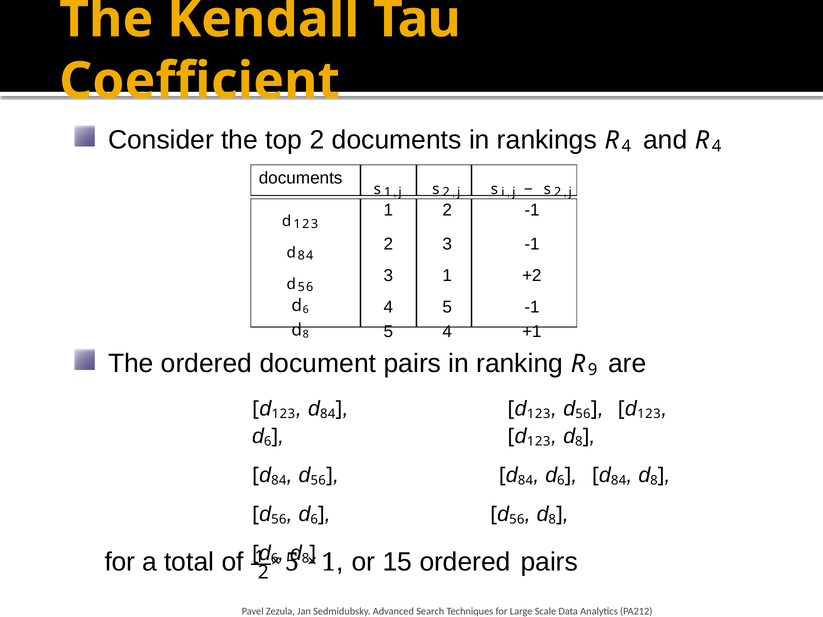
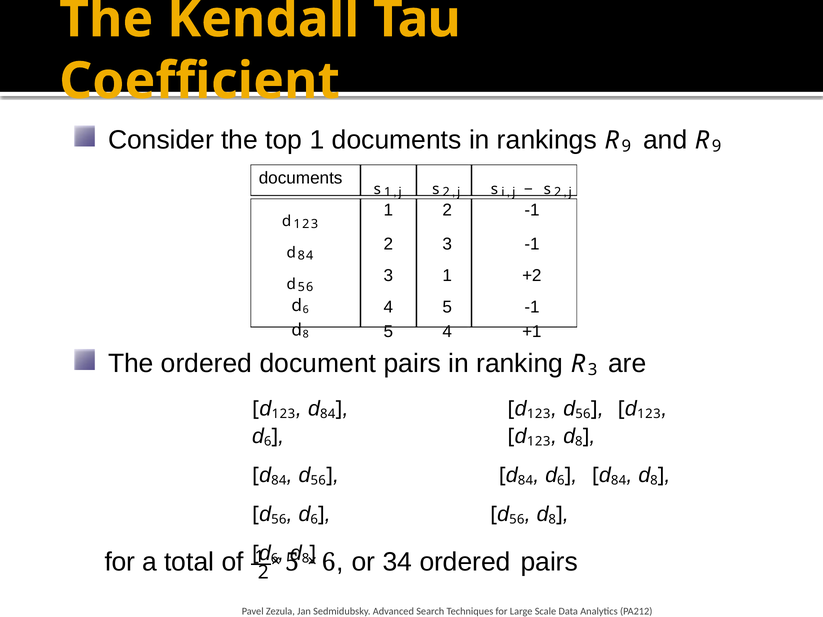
top 2: 2 -> 1
4 at (626, 146): 4 -> 9
4 at (717, 146): 4 -> 9
9 at (593, 370): 9 -> 3
1 at (329, 563): 1 -> 6
15: 15 -> 34
